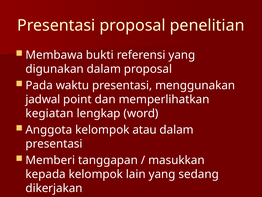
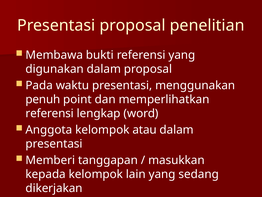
jadwal: jadwal -> penuh
kegiatan at (50, 113): kegiatan -> referensi
